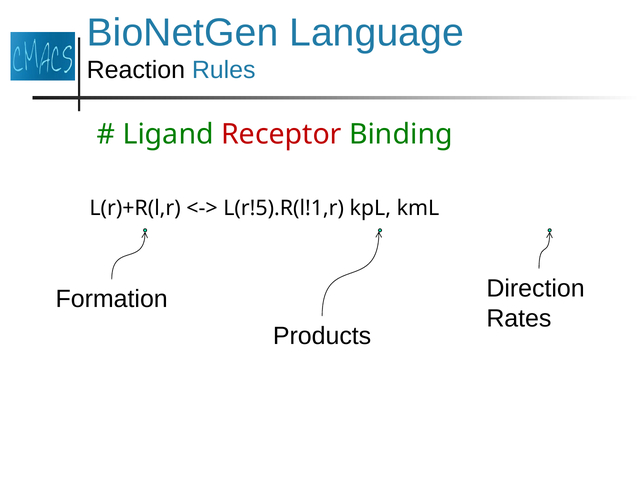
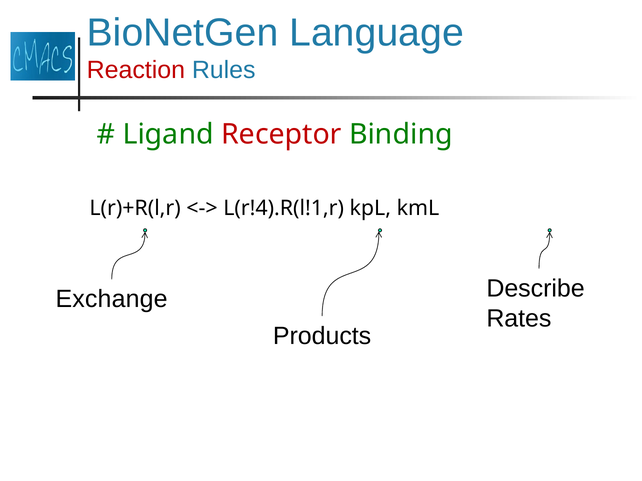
Reaction colour: black -> red
L(r!5).R(l!1,r: L(r!5).R(l!1,r -> L(r!4).R(l!1,r
Direction: Direction -> Describe
Formation: Formation -> Exchange
